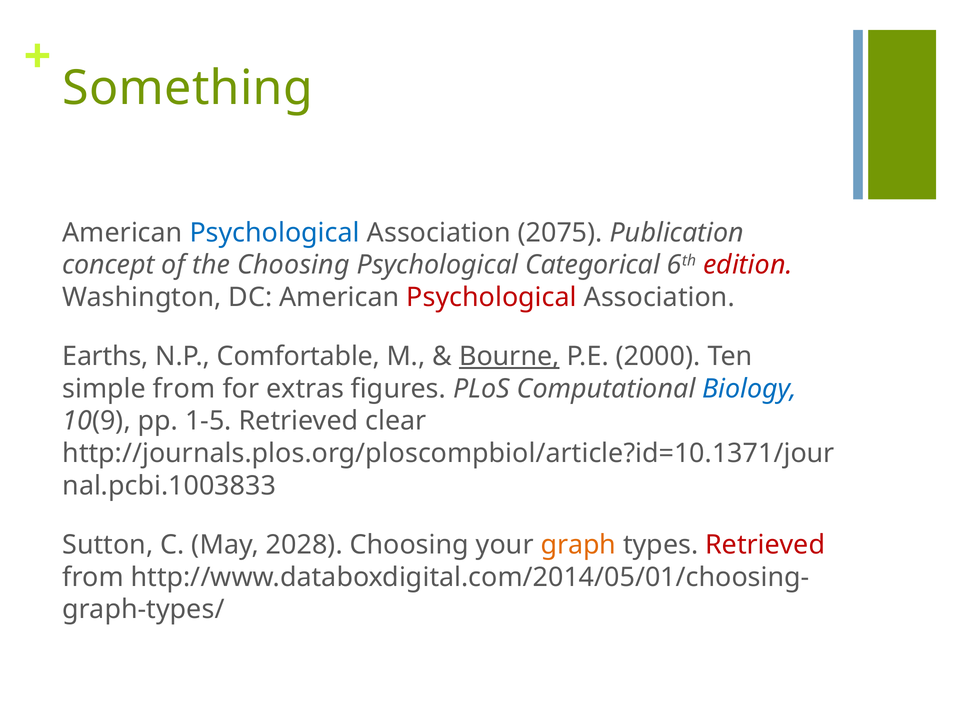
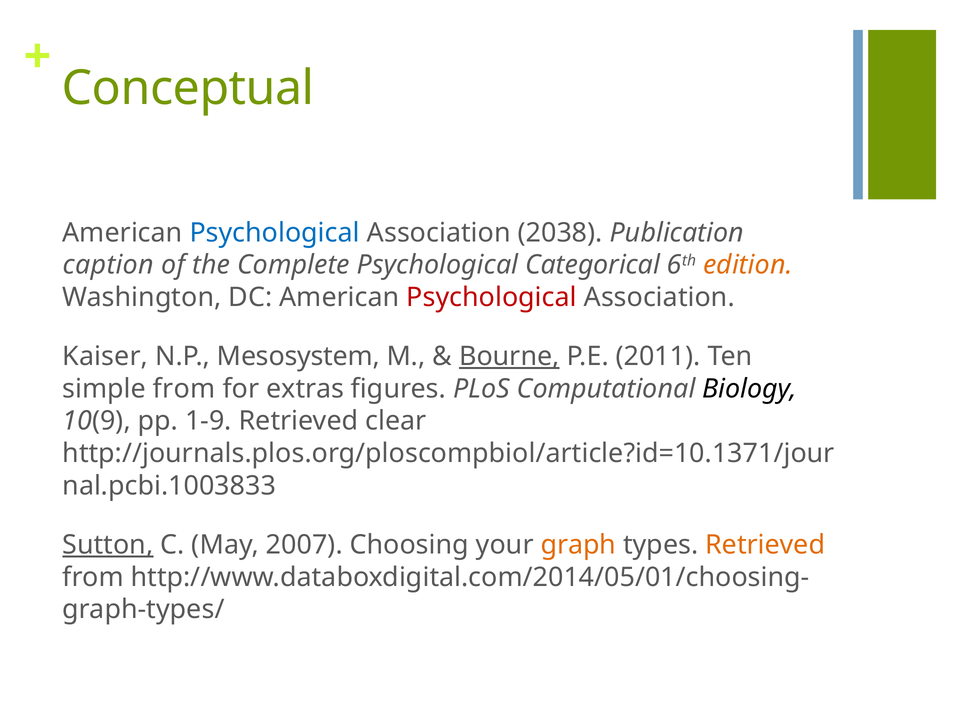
Something: Something -> Conceptual
2075: 2075 -> 2038
concept: concept -> caption
the Choosing: Choosing -> Complete
edition colour: red -> orange
Earths: Earths -> Kaiser
Comfortable: Comfortable -> Mesosystem
2000: 2000 -> 2011
Biology colour: blue -> black
1-5: 1-5 -> 1-9
Sutton underline: none -> present
2028: 2028 -> 2007
Retrieved at (765, 544) colour: red -> orange
